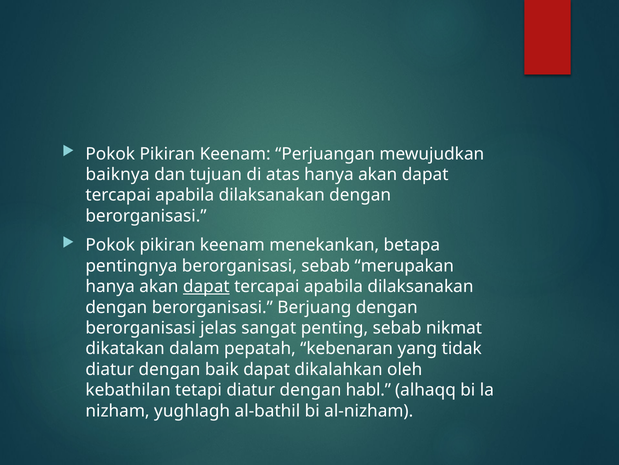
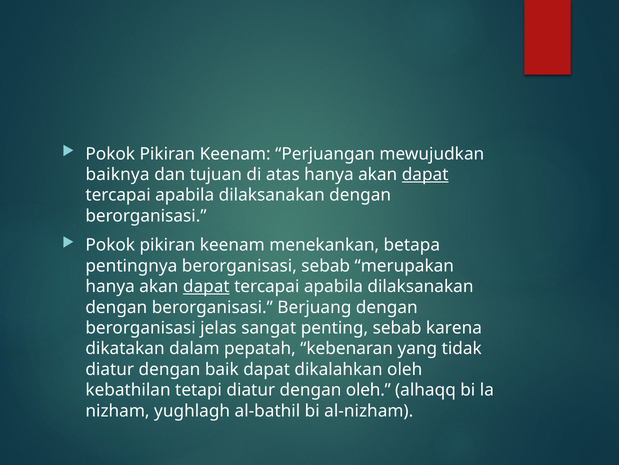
dapat at (425, 174) underline: none -> present
nikmat: nikmat -> karena
dengan habl: habl -> oleh
